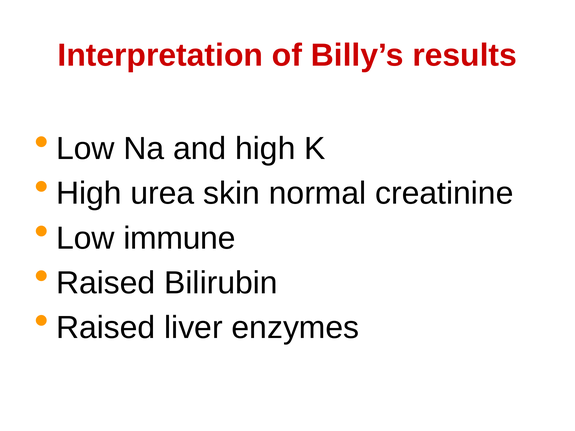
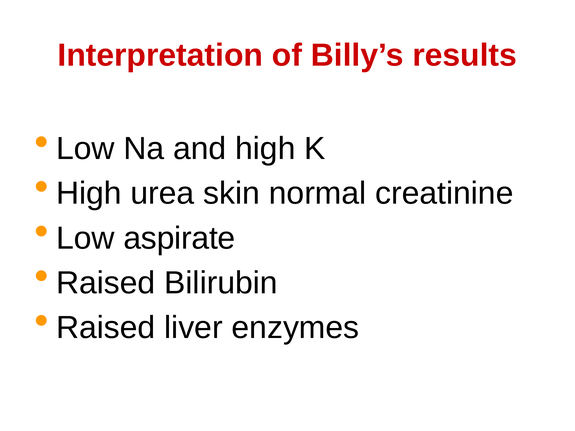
immune: immune -> aspirate
